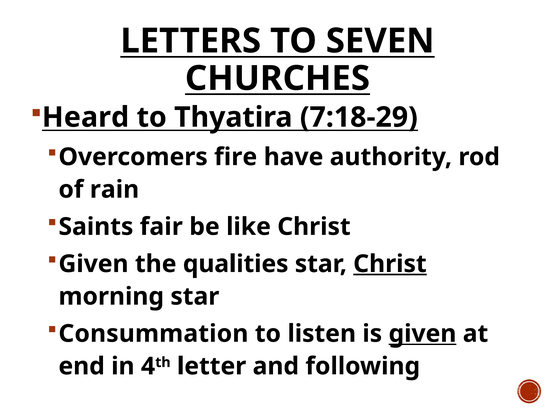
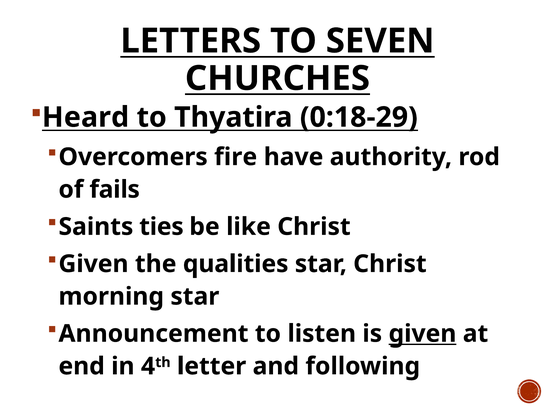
7:18-29: 7:18-29 -> 0:18-29
rain: rain -> fails
fair: fair -> ties
Christ at (390, 264) underline: present -> none
Consummation: Consummation -> Announcement
